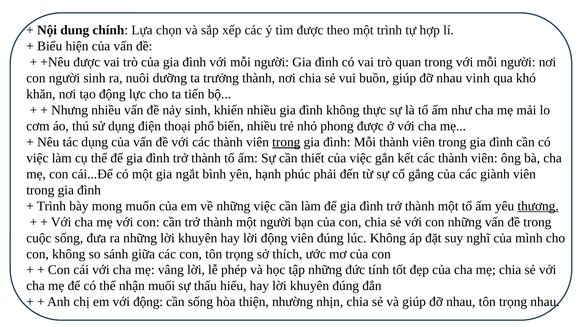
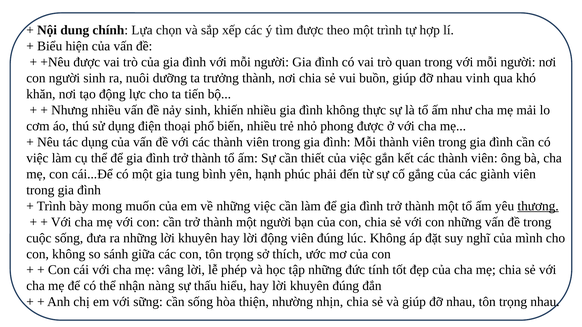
trong at (286, 142) underline: present -> none
ngắt: ngắt -> tung
muối: muối -> nàng
với động: động -> sững
